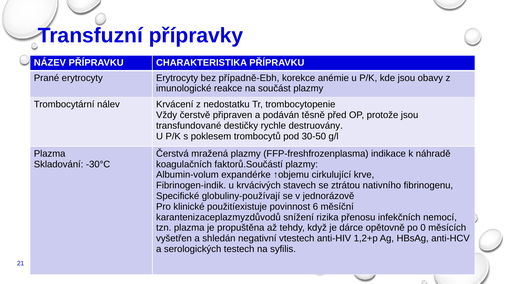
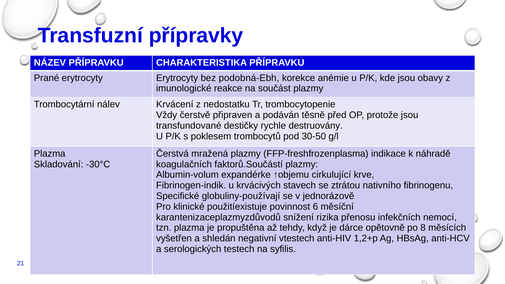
případně-Ebh: případně-Ebh -> podobná-Ebh
0: 0 -> 8
